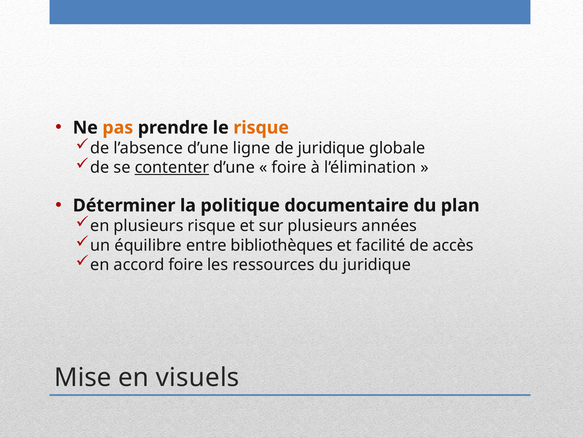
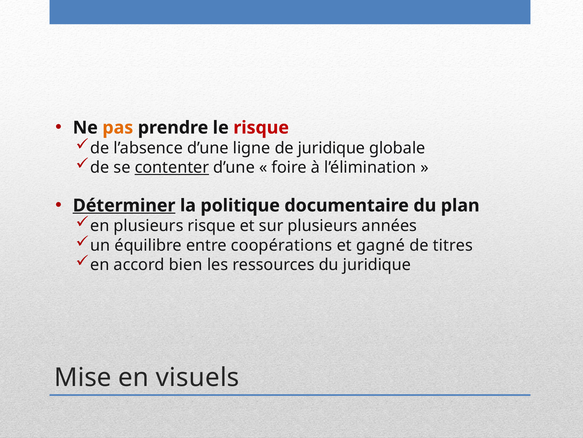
risque at (261, 127) colour: orange -> red
Déterminer underline: none -> present
bibliothèques: bibliothèques -> coopérations
facilité: facilité -> gagné
accès: accès -> titres
accord foire: foire -> bien
